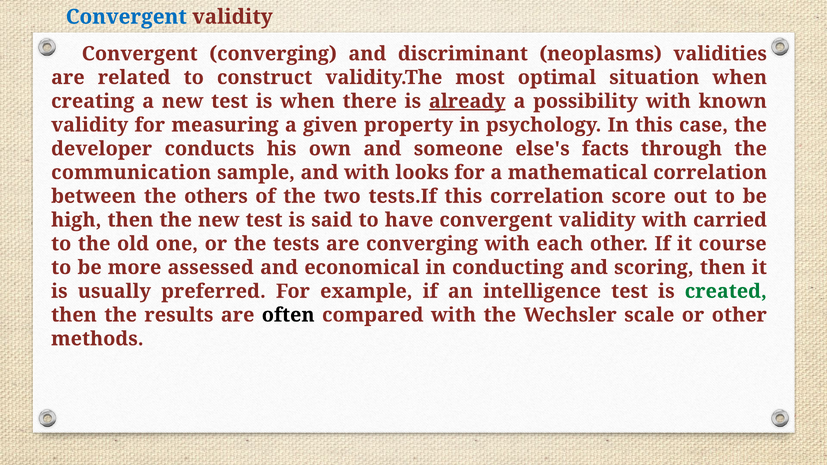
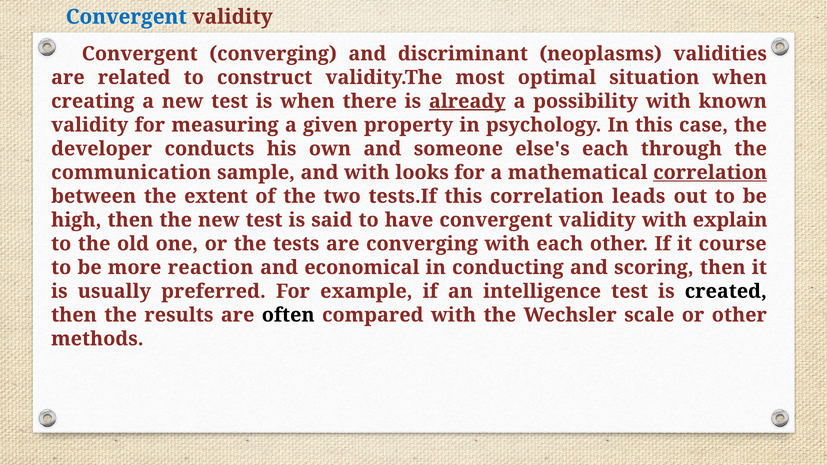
else's facts: facts -> each
correlation at (710, 173) underline: none -> present
others: others -> extent
score: score -> leads
carried: carried -> explain
assessed: assessed -> reaction
created colour: green -> black
